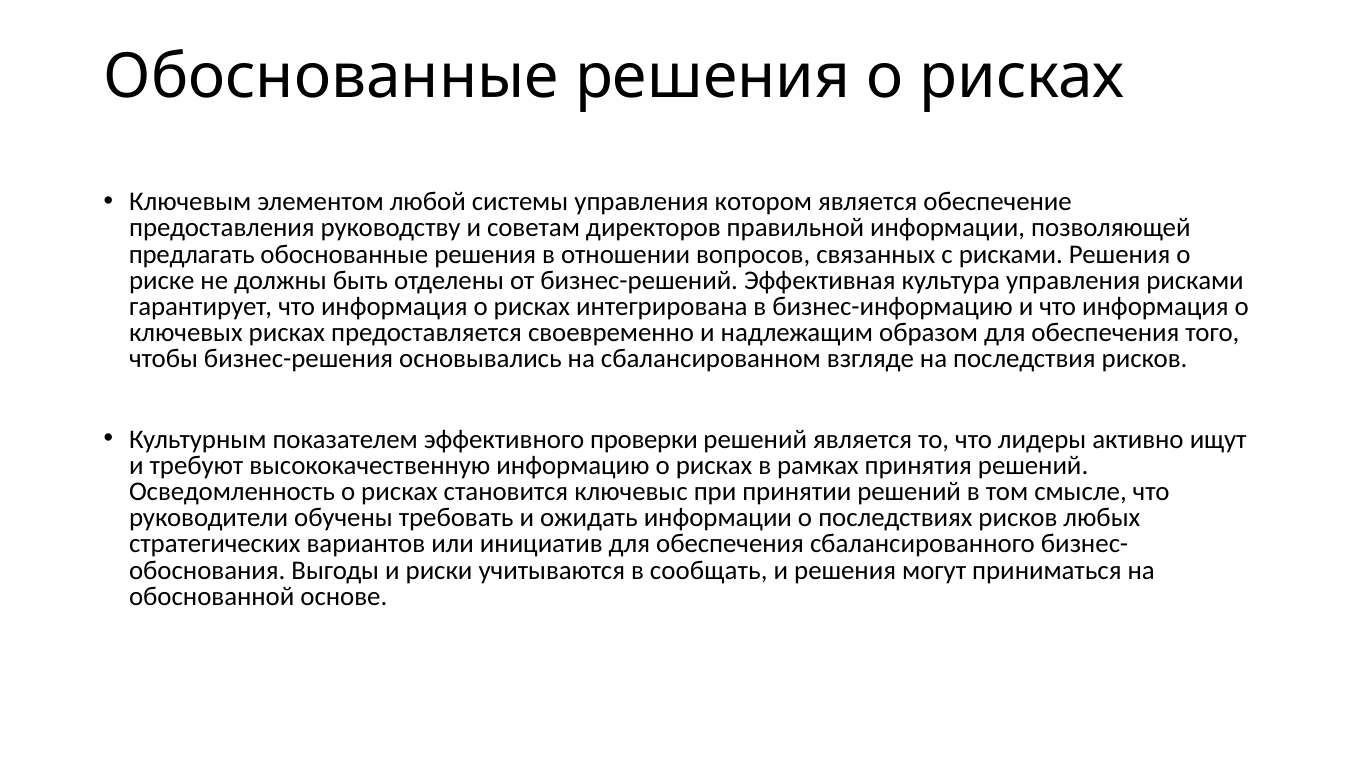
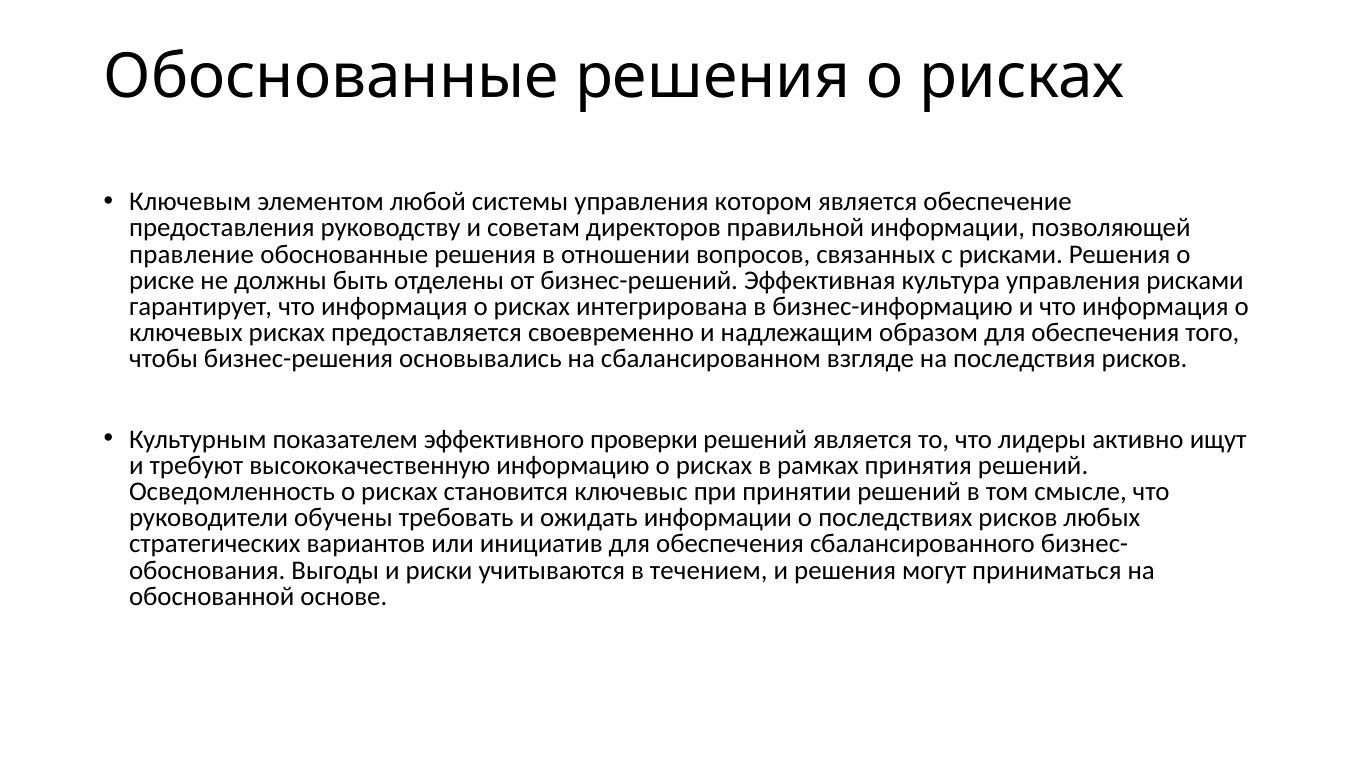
предлагать: предлагать -> правление
сообщать: сообщать -> течением
